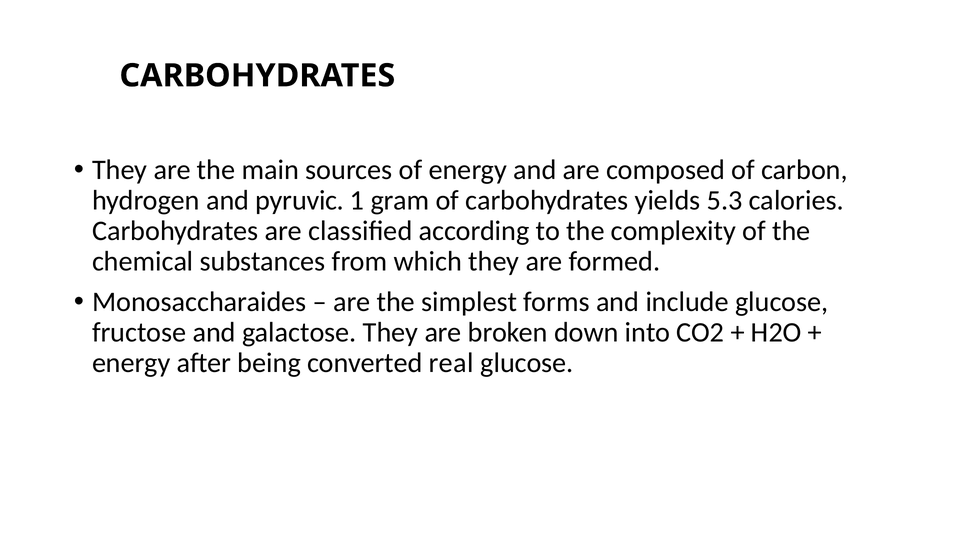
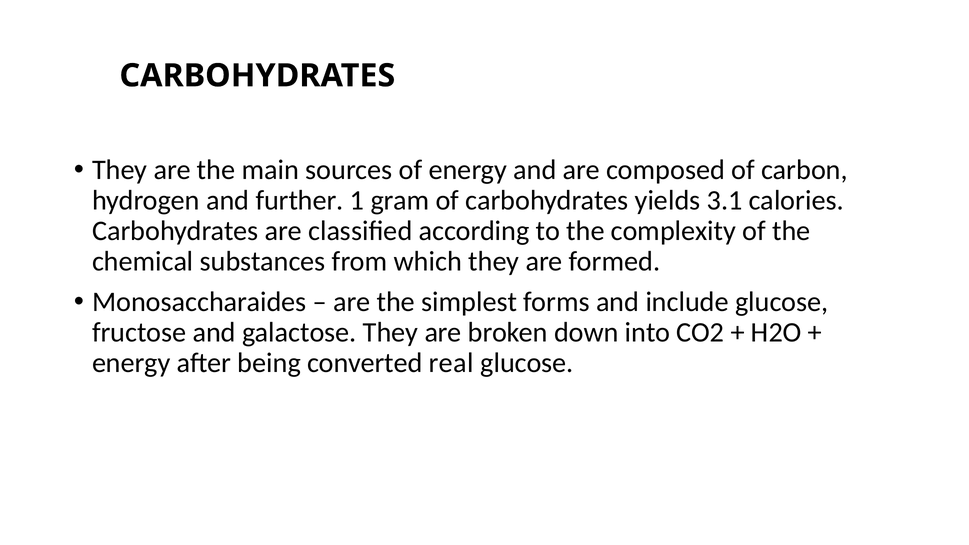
pyruvic: pyruvic -> further
5.3: 5.3 -> 3.1
